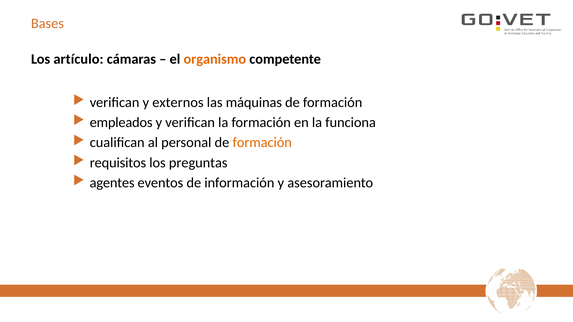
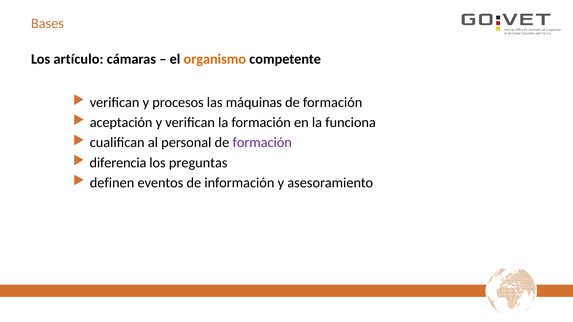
externos: externos -> procesos
empleados: empleados -> aceptación
formación at (262, 143) colour: orange -> purple
requisitos: requisitos -> diferencia
agentes: agentes -> definen
